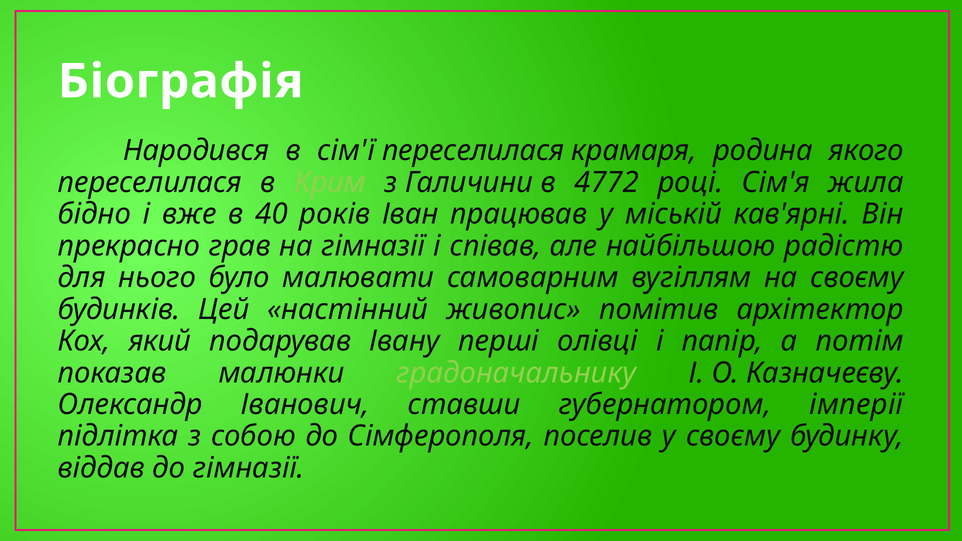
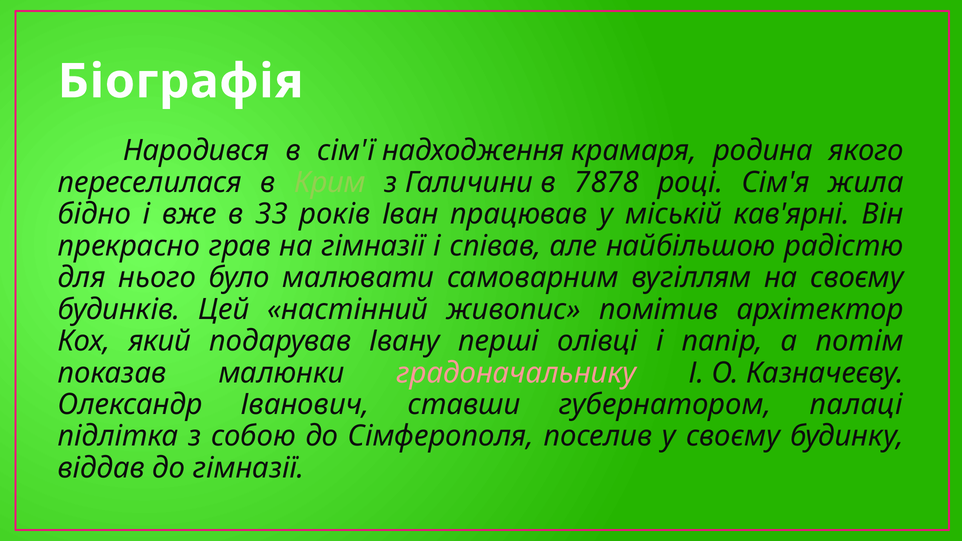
сім'ї переселилася: переселилася -> надходження
4772: 4772 -> 7878
40: 40 -> 33
градоначальнику colour: light green -> pink
імперії: імперії -> палаці
